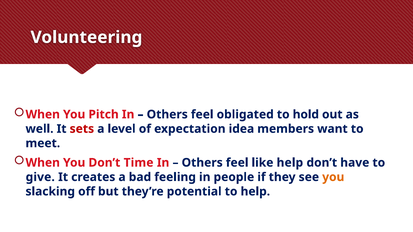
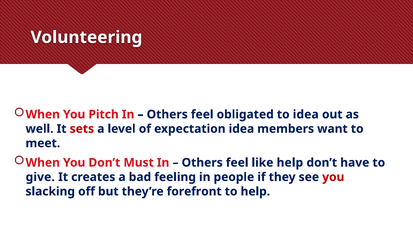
to hold: hold -> idea
Time: Time -> Must
you at (333, 177) colour: orange -> red
potential: potential -> forefront
